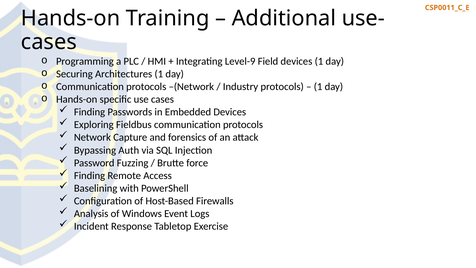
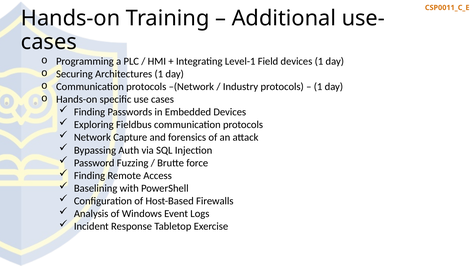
Level-9: Level-9 -> Level-1
